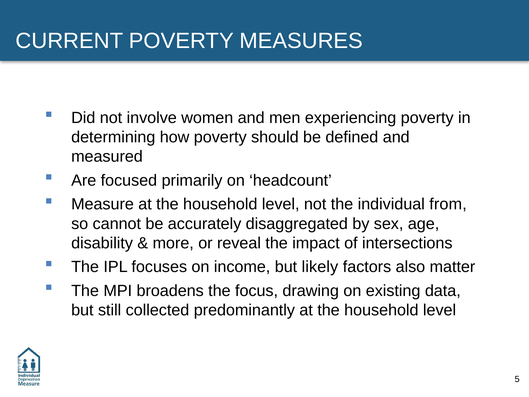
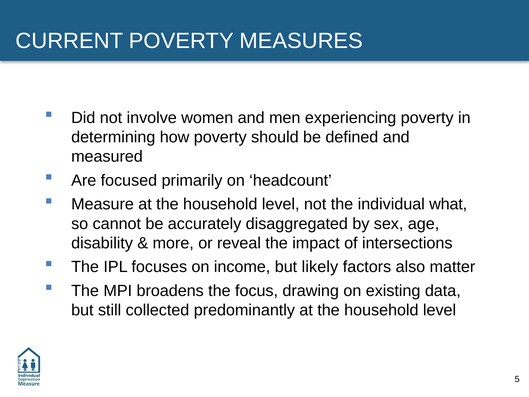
from: from -> what
